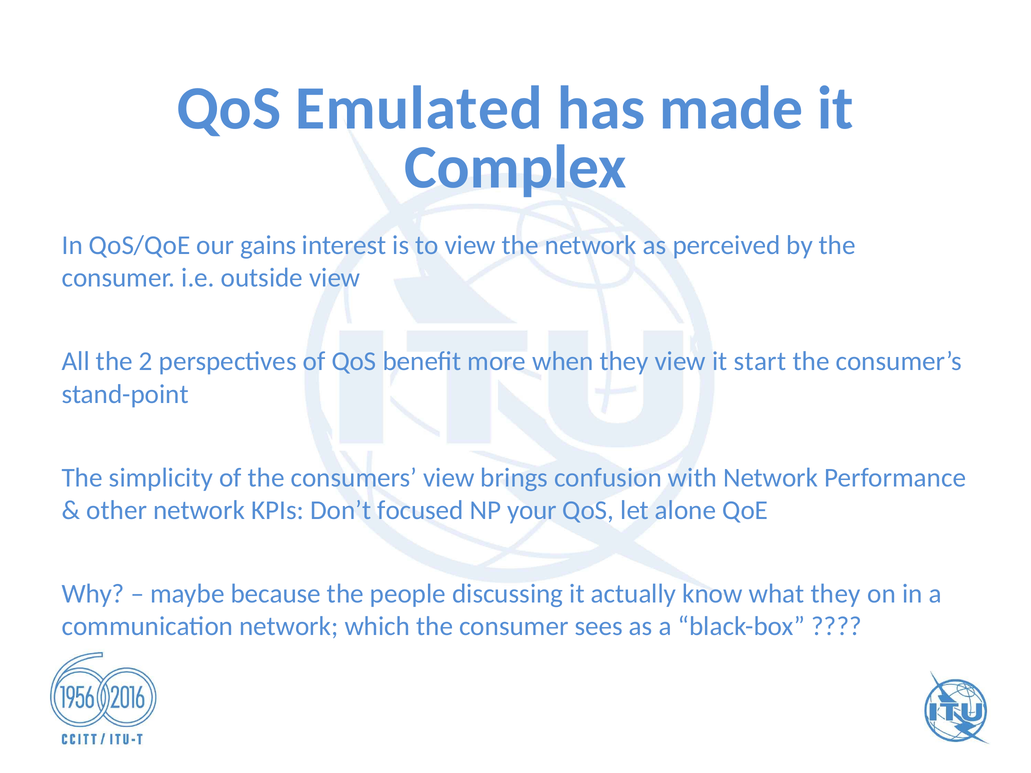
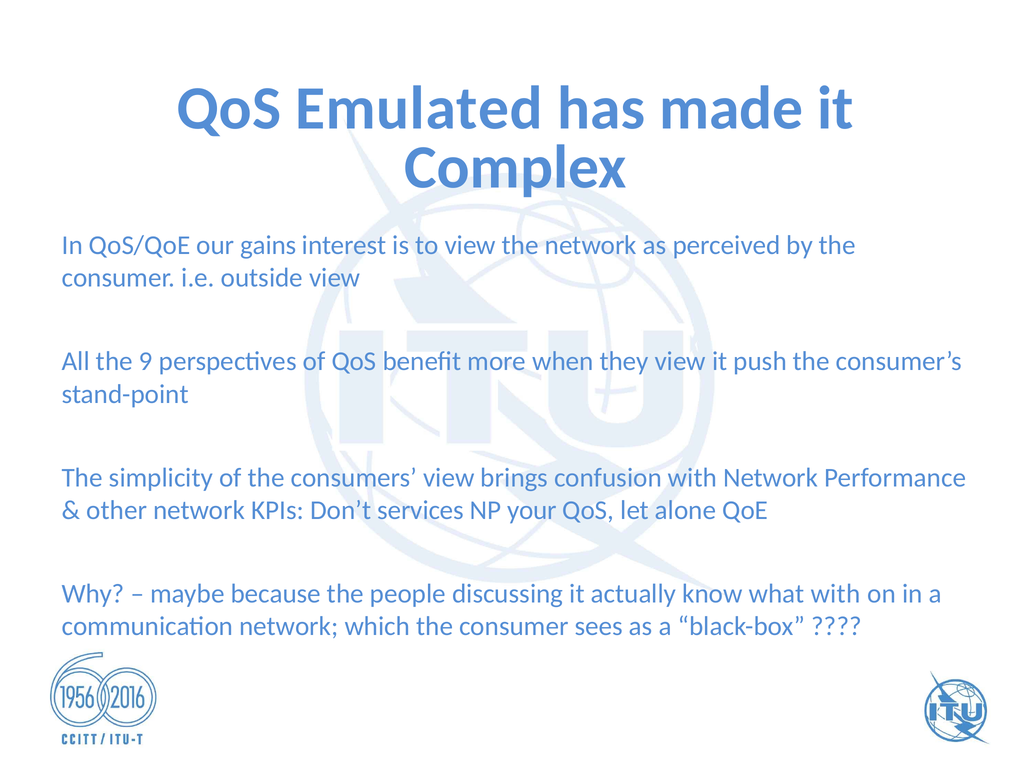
2: 2 -> 9
start: start -> push
focused: focused -> services
what they: they -> with
